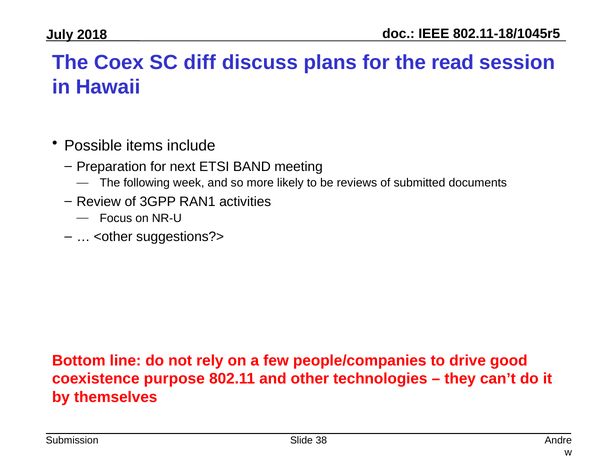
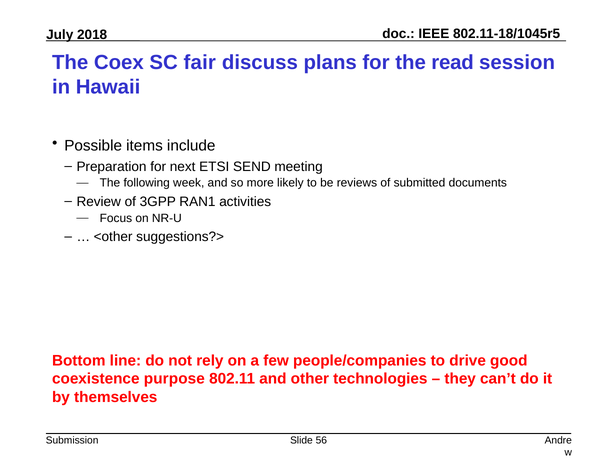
diff: diff -> fair
BAND: BAND -> SEND
38: 38 -> 56
